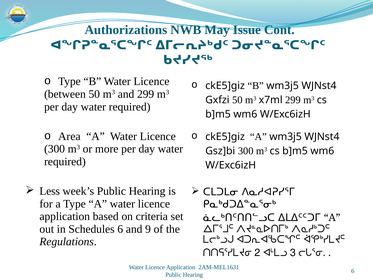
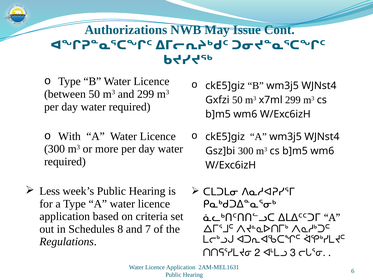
Area: Area -> With
Schedules 6: 6 -> 8
9: 9 -> 7
